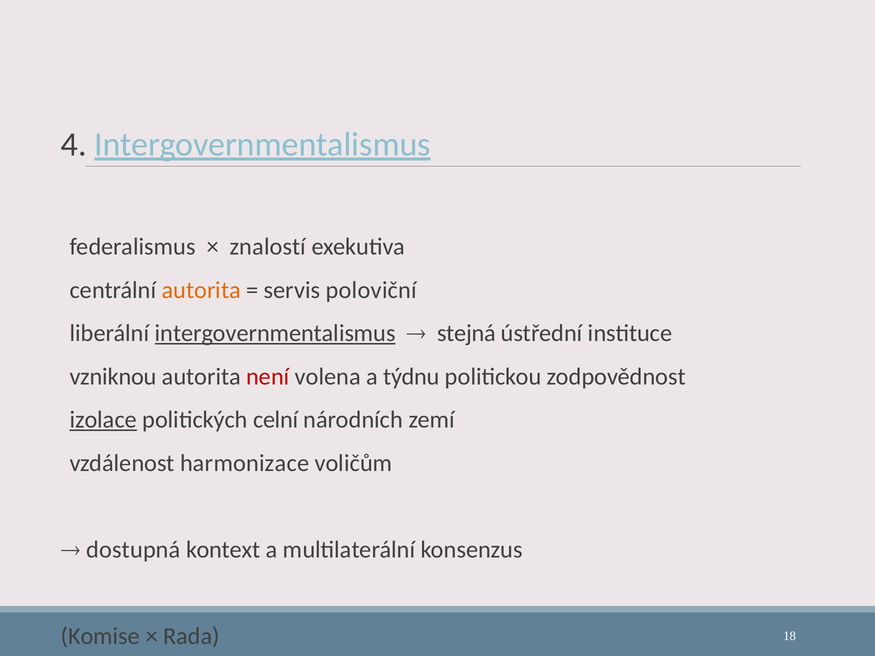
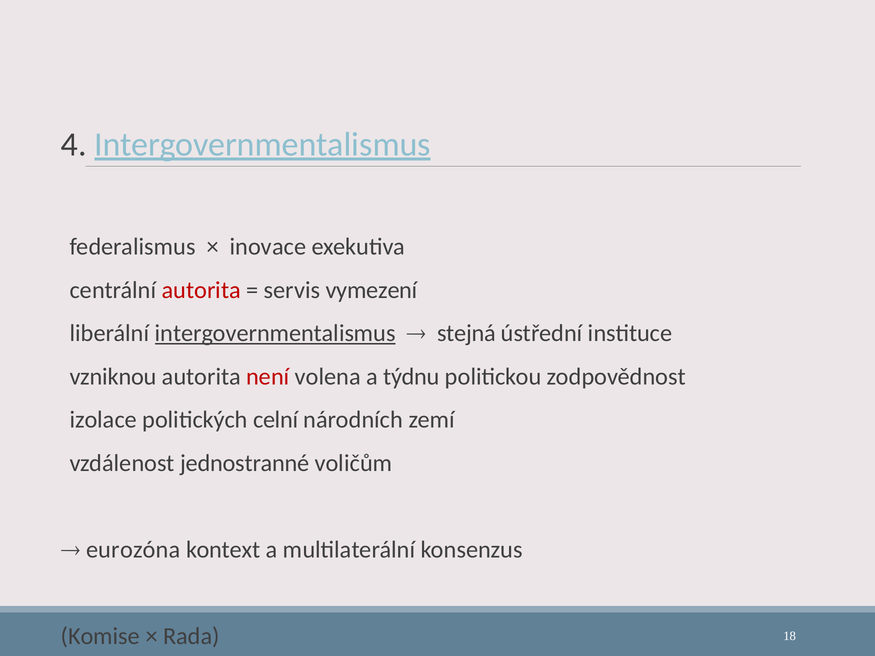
znalostí: znalostí -> inovace
autorita at (201, 290) colour: orange -> red
poloviční: poloviční -> vymezení
izolace underline: present -> none
harmonizace: harmonizace -> jednostranné
dostupná: dostupná -> eurozóna
